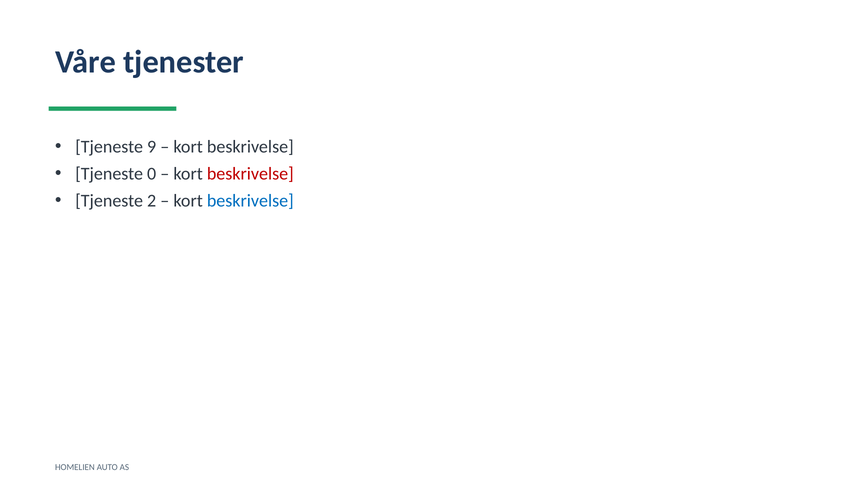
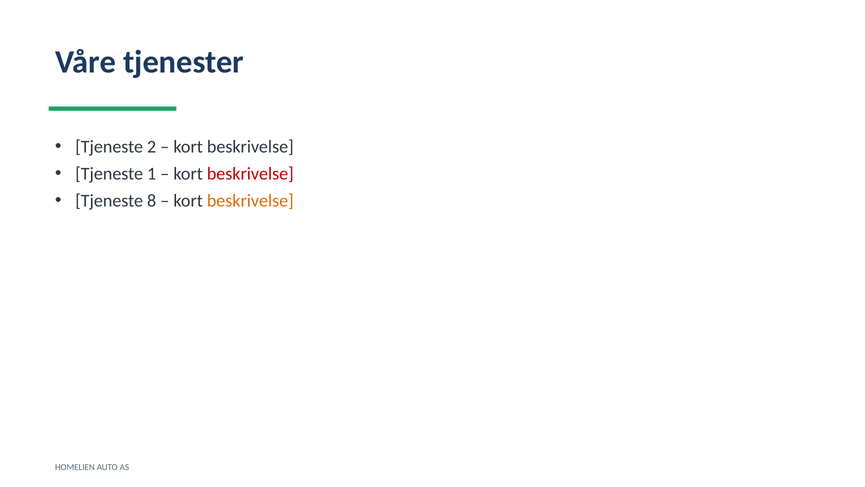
9: 9 -> 2
0: 0 -> 1
2: 2 -> 8
beskrivelse at (250, 201) colour: blue -> orange
